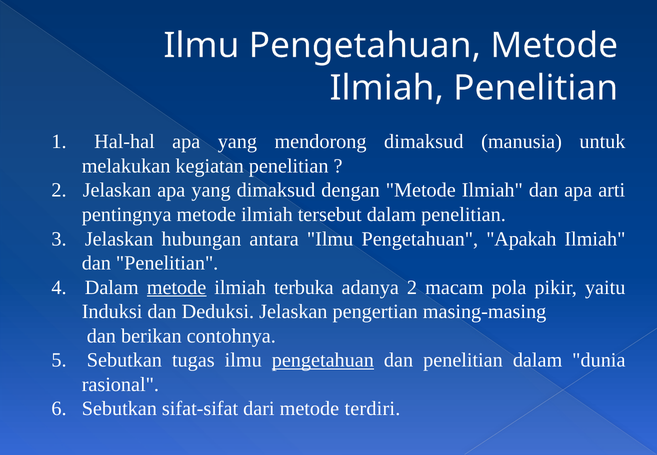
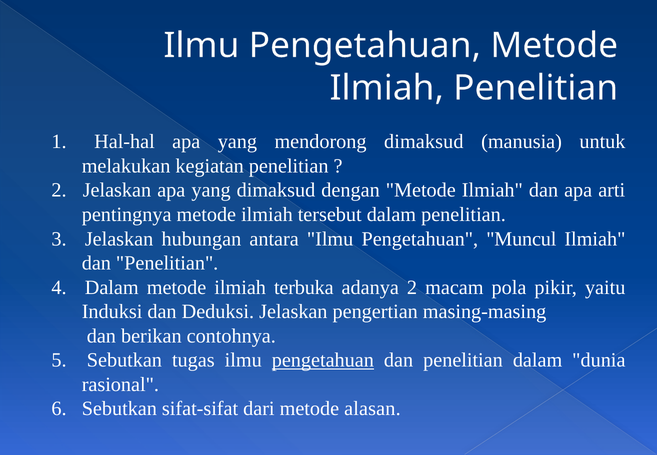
Apakah: Apakah -> Muncul
metode at (177, 287) underline: present -> none
terdiri: terdiri -> alasan
